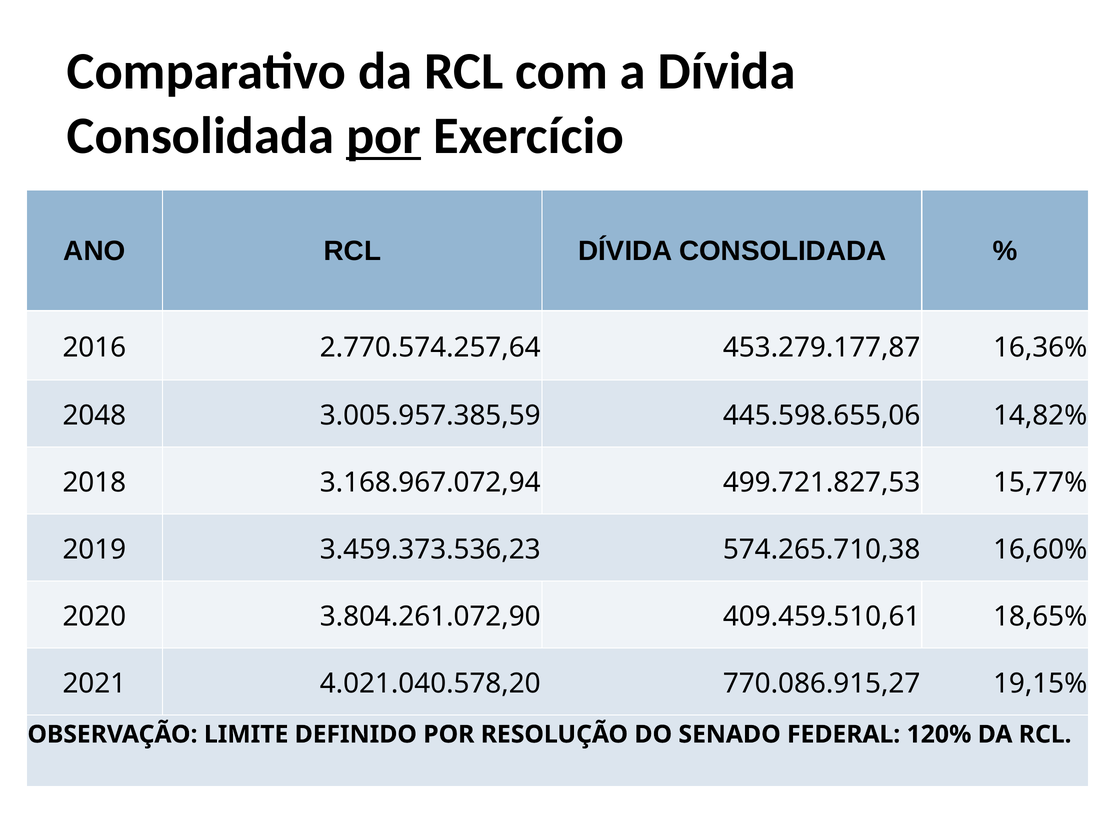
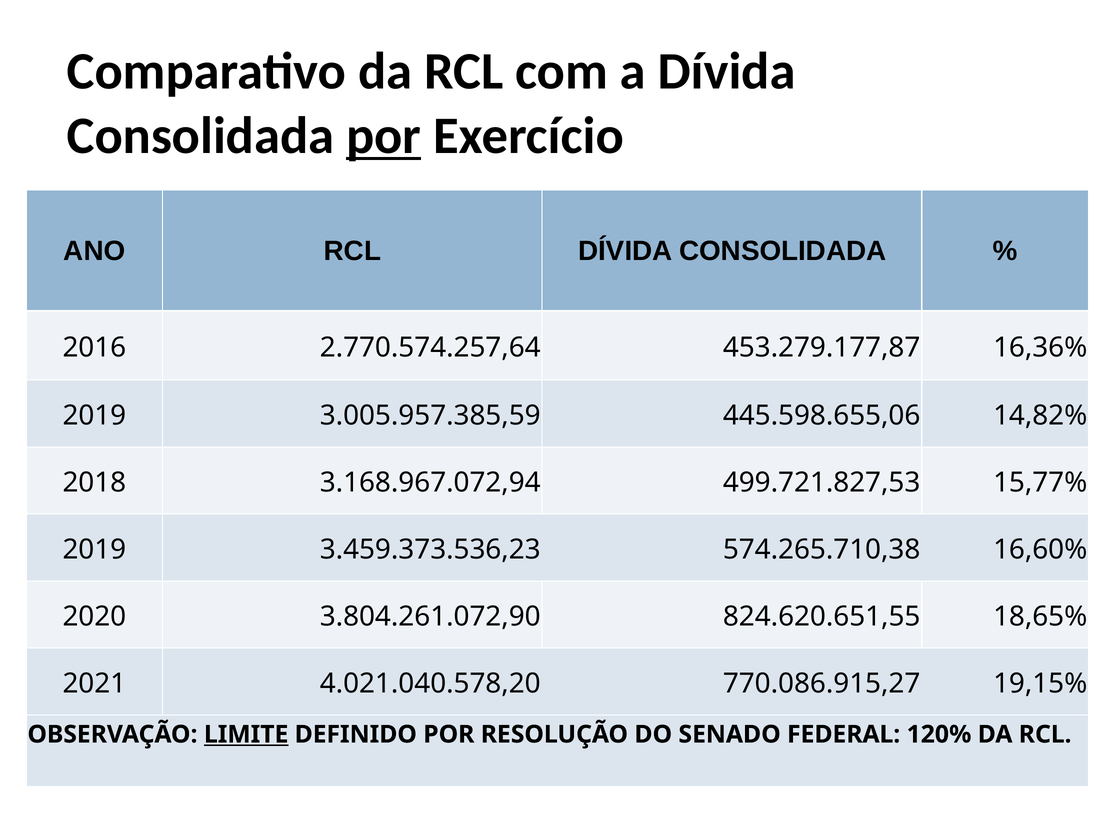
2048 at (94, 416): 2048 -> 2019
409.459.510,61: 409.459.510,61 -> 824.620.651,55
LIMITE underline: none -> present
